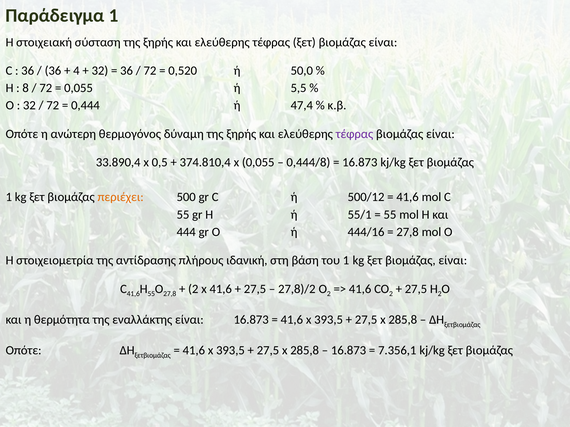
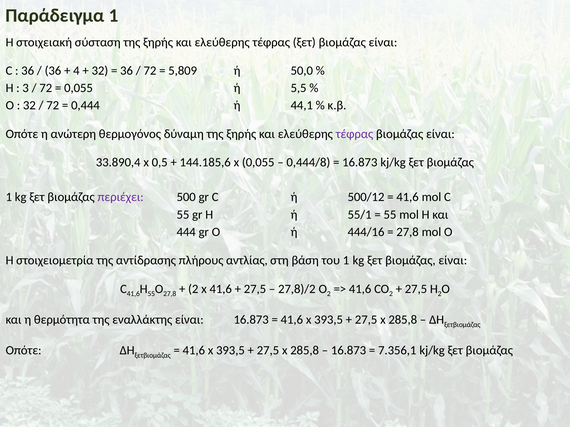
0,520: 0,520 -> 5,809
8: 8 -> 3
47,4: 47,4 -> 44,1
374.810,4: 374.810,4 -> 144.185,6
περιέχει colour: orange -> purple
ιδανική: ιδανική -> αντλίας
